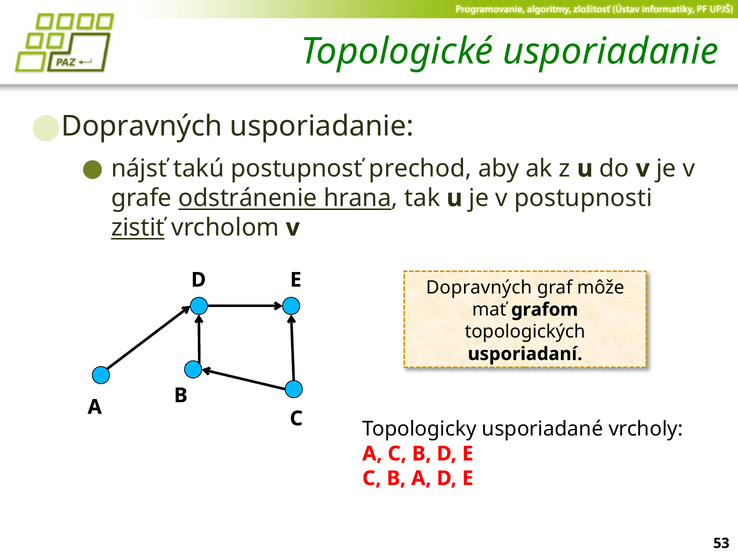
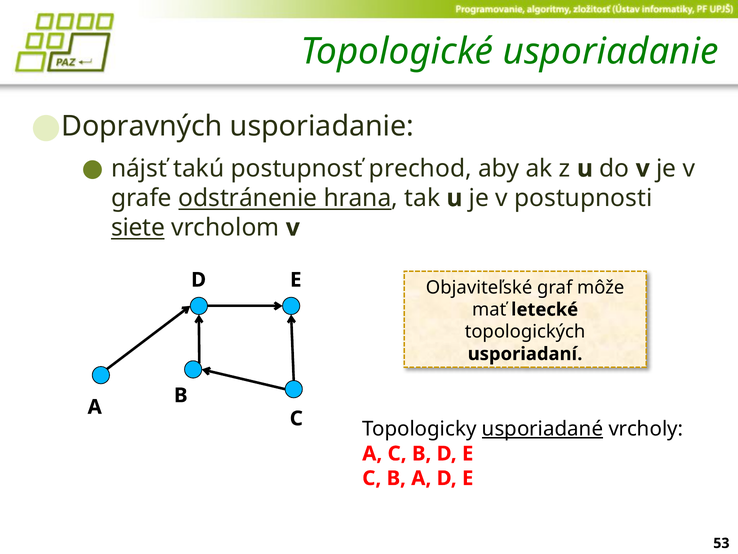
zistiť: zistiť -> siete
Dopravných at (479, 287): Dopravných -> Objaviteľské
grafom: grafom -> letecké
usporiadané underline: none -> present
